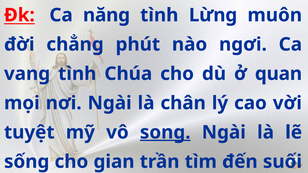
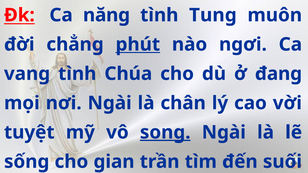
Lừng: Lừng -> Tung
phút underline: none -> present
quan: quan -> đang
